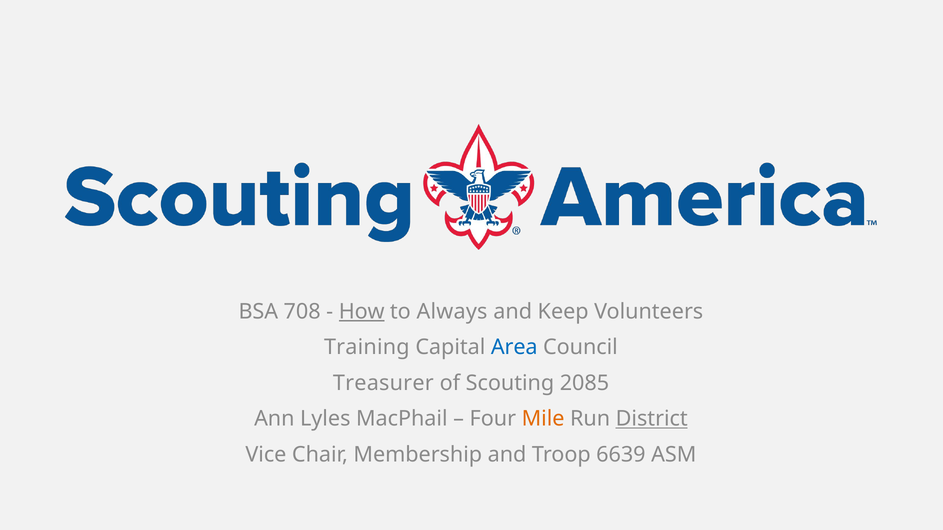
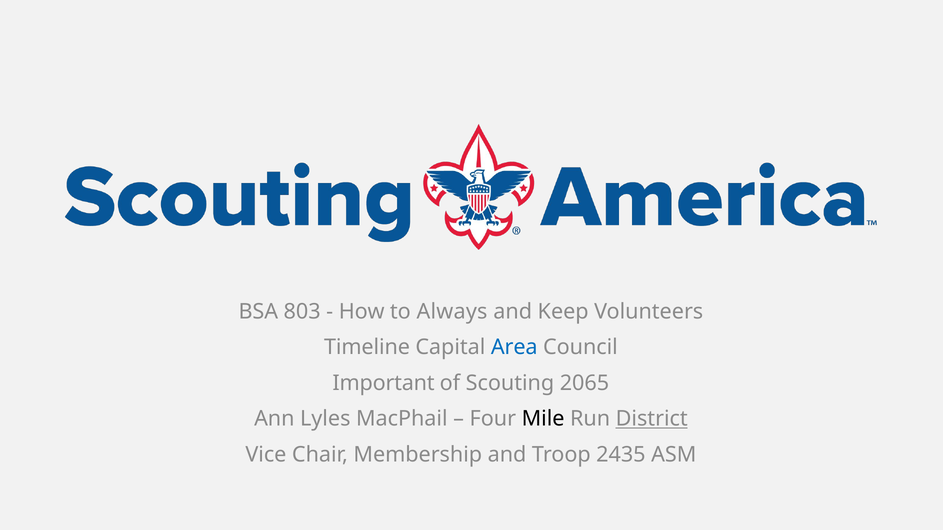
708: 708 -> 803
How underline: present -> none
Training: Training -> Timeline
Treasurer: Treasurer -> Important
2085: 2085 -> 2065
Mile colour: orange -> black
6639: 6639 -> 2435
